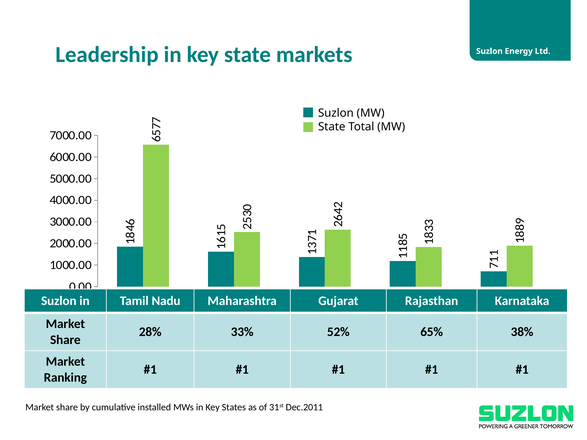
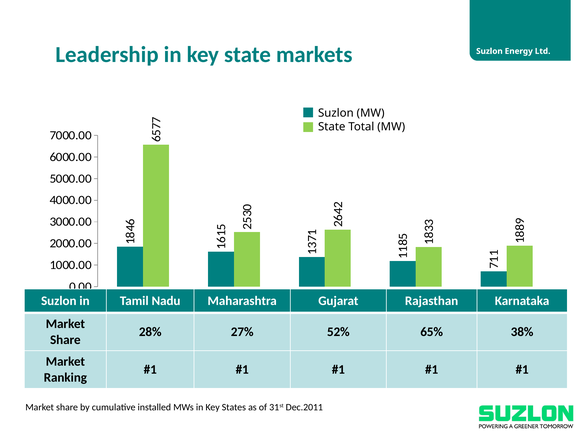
33%: 33% -> 27%
